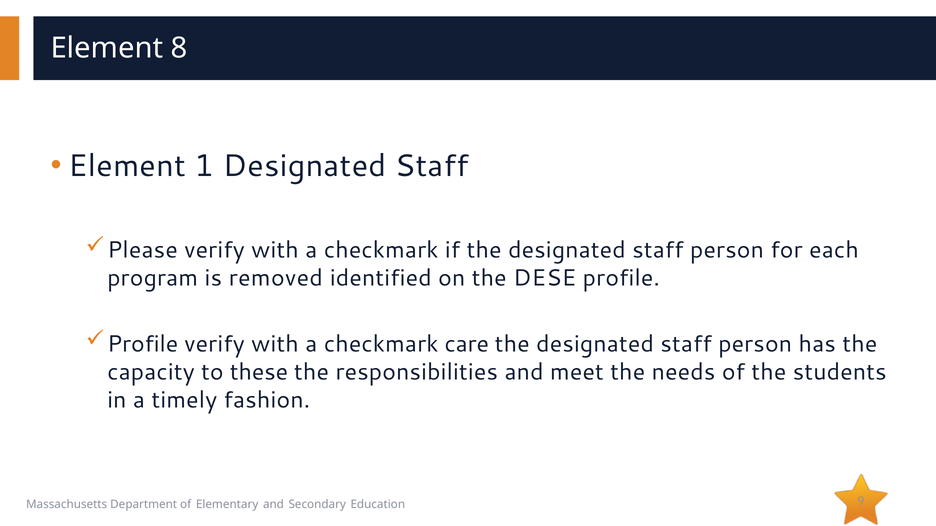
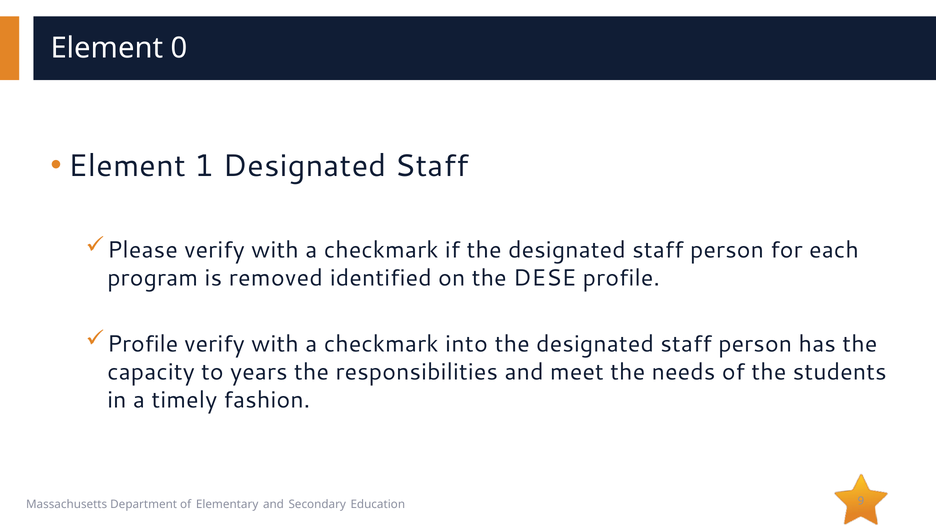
8: 8 -> 0
care: care -> into
these: these -> years
